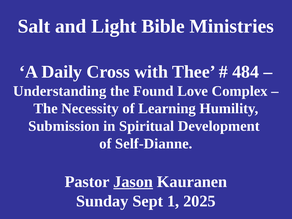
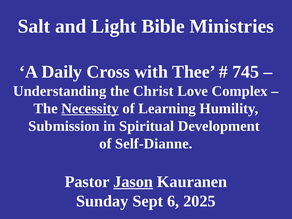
484: 484 -> 745
Found: Found -> Christ
Necessity underline: none -> present
1: 1 -> 6
